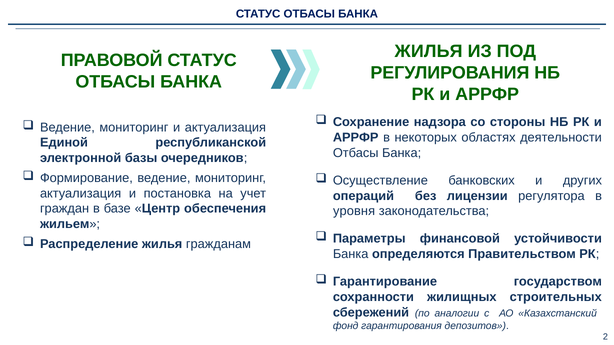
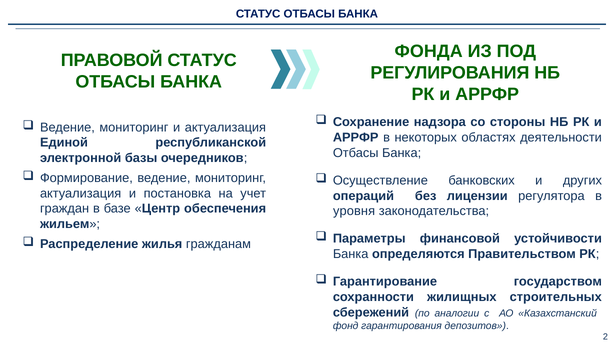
ЖИЛЬЯ at (429, 51): ЖИЛЬЯ -> ФОНДА
